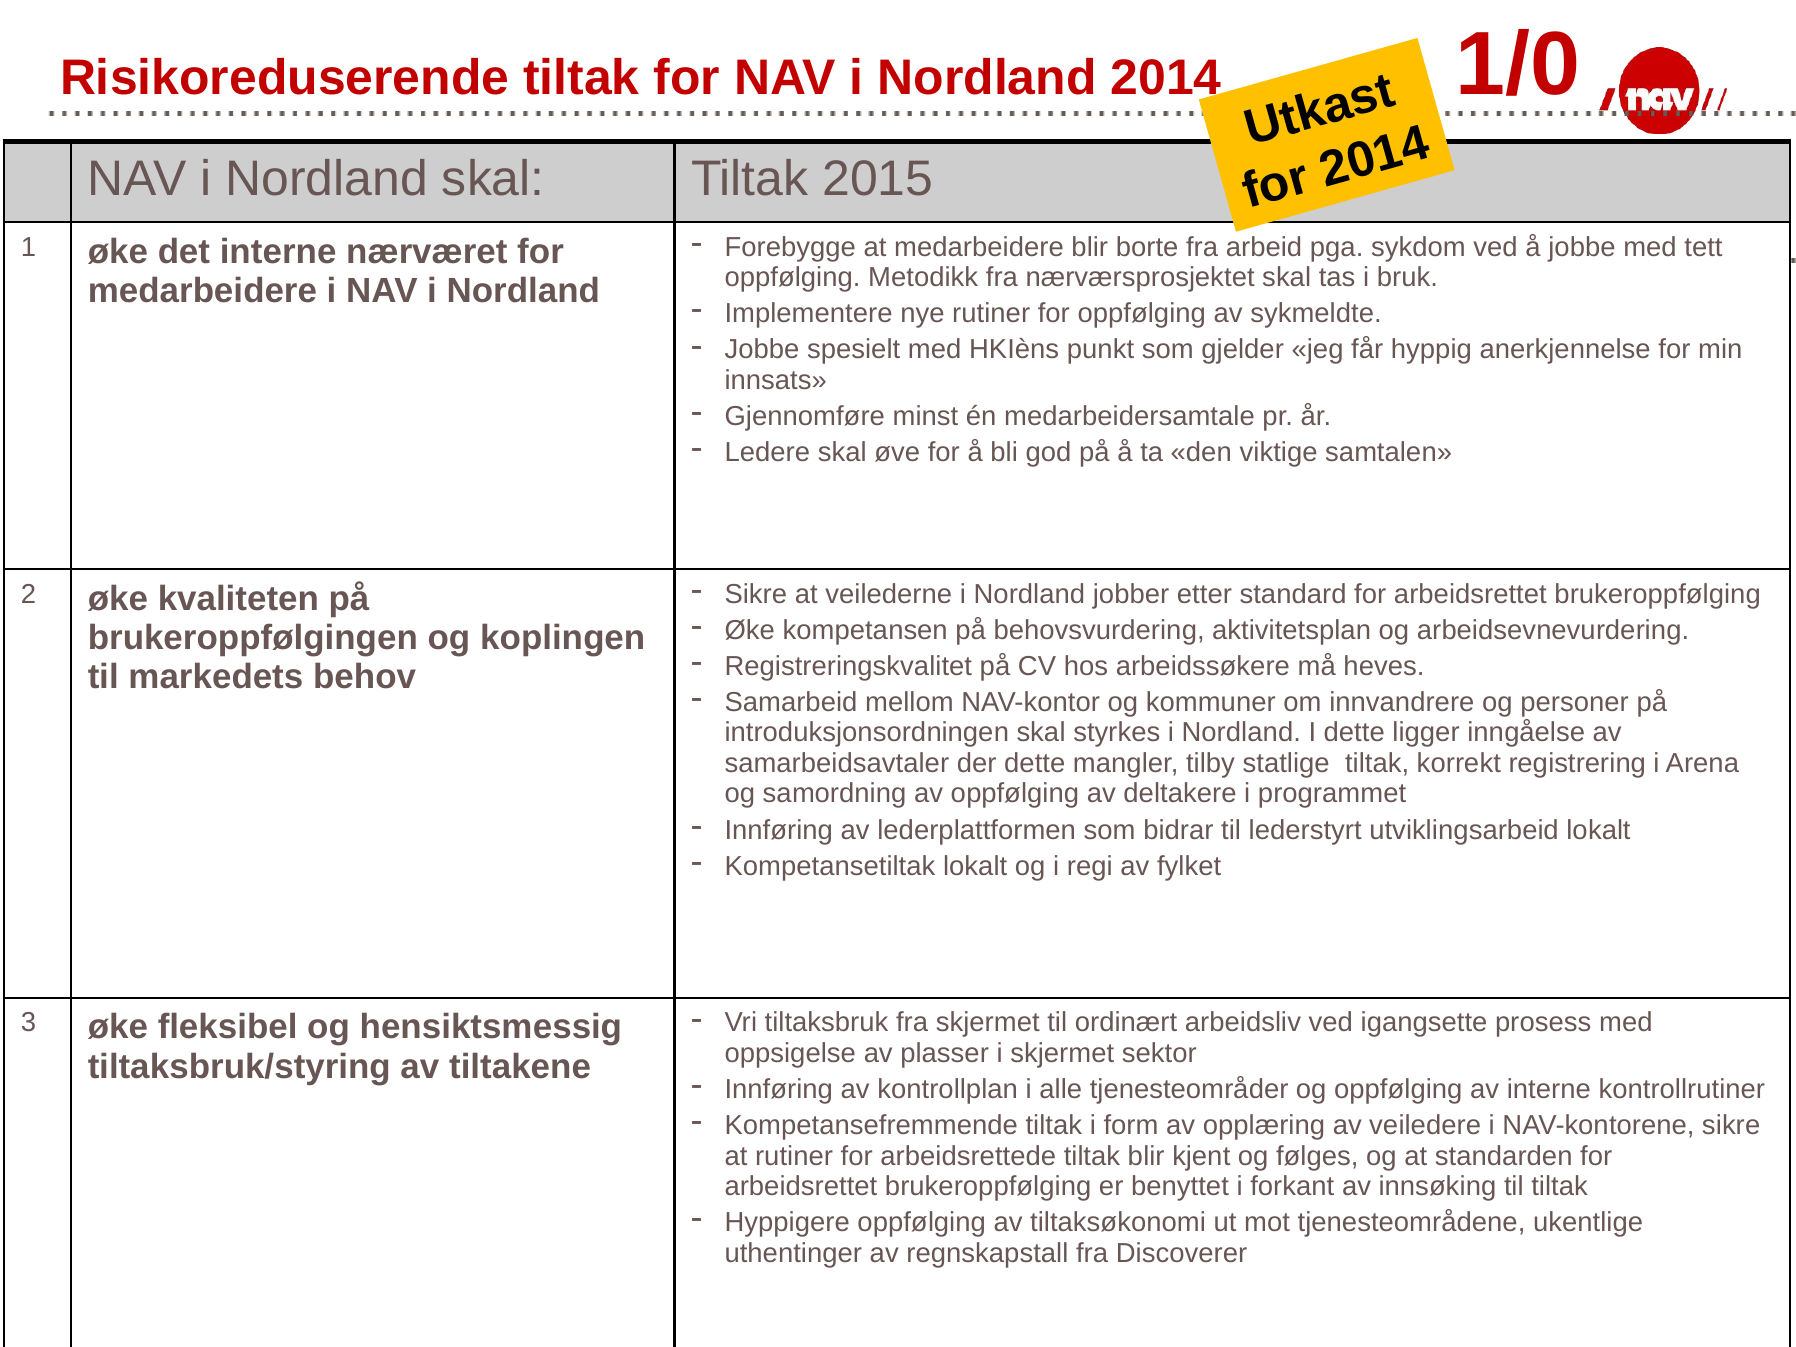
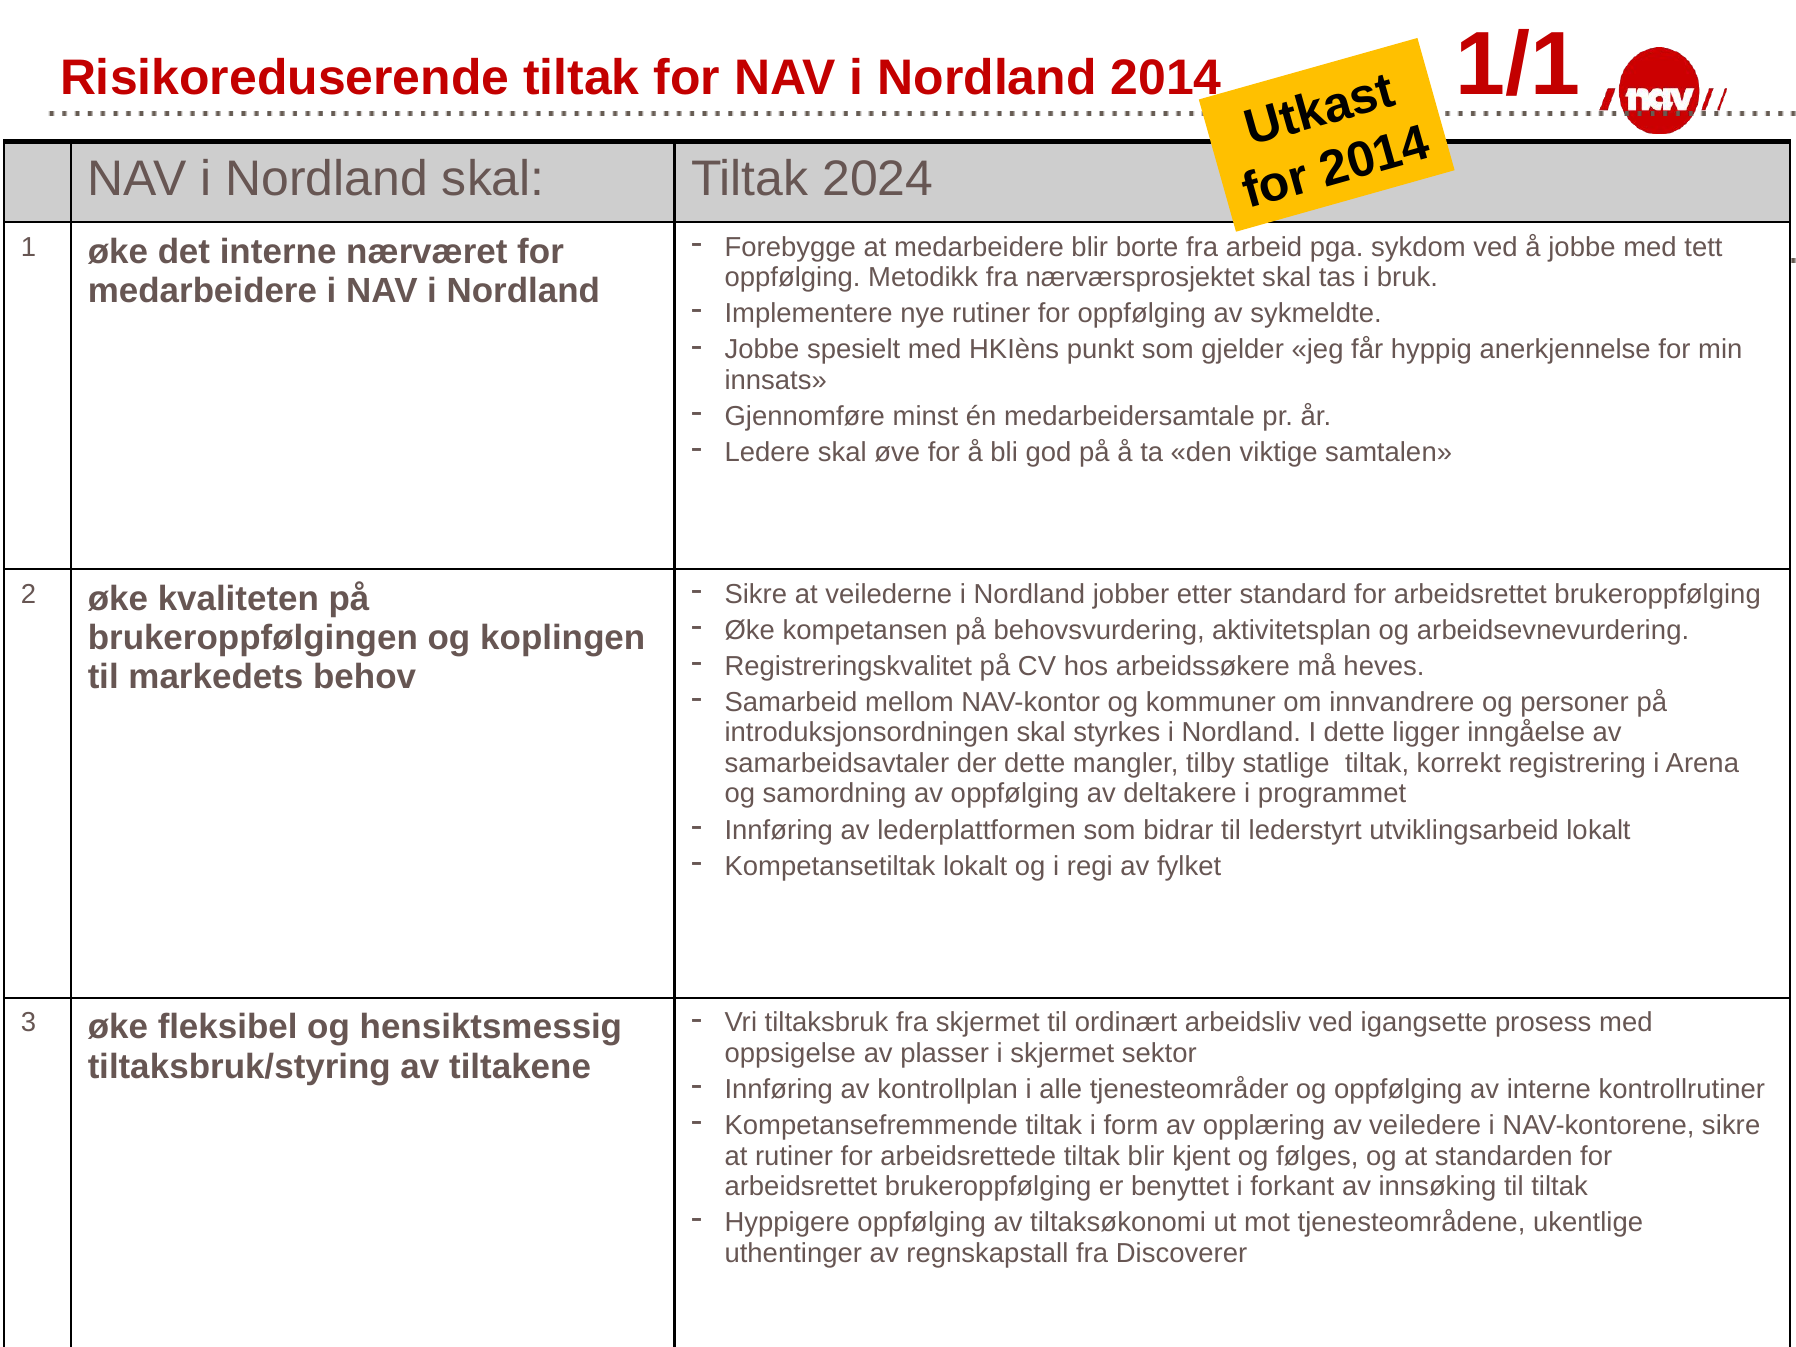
1/0: 1/0 -> 1/1
2015: 2015 -> 2024
